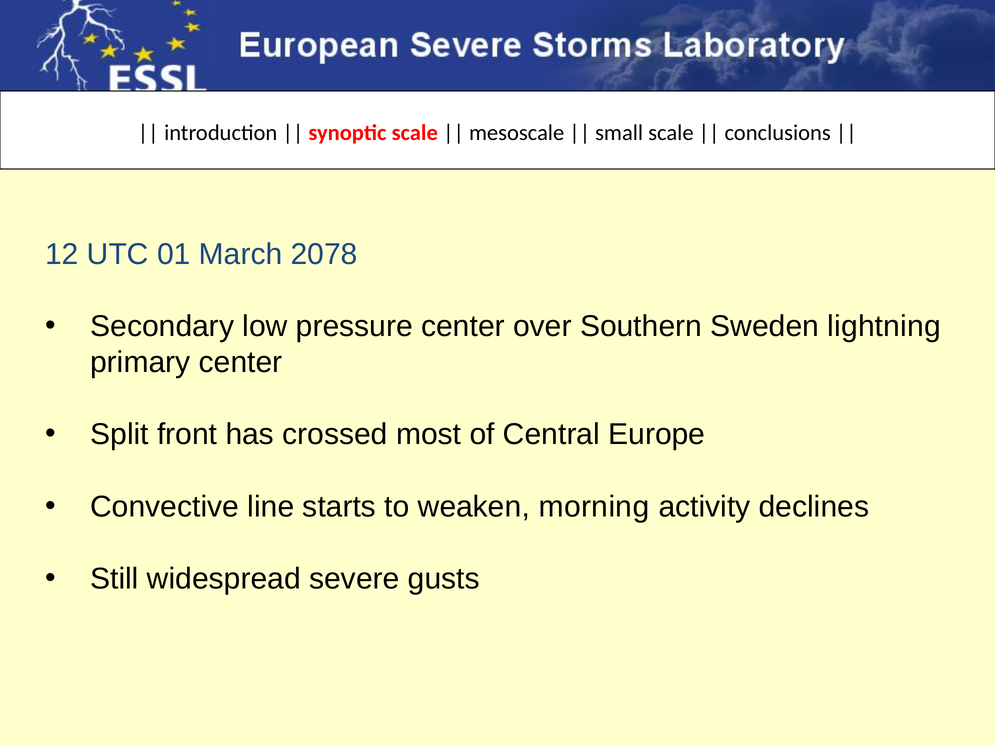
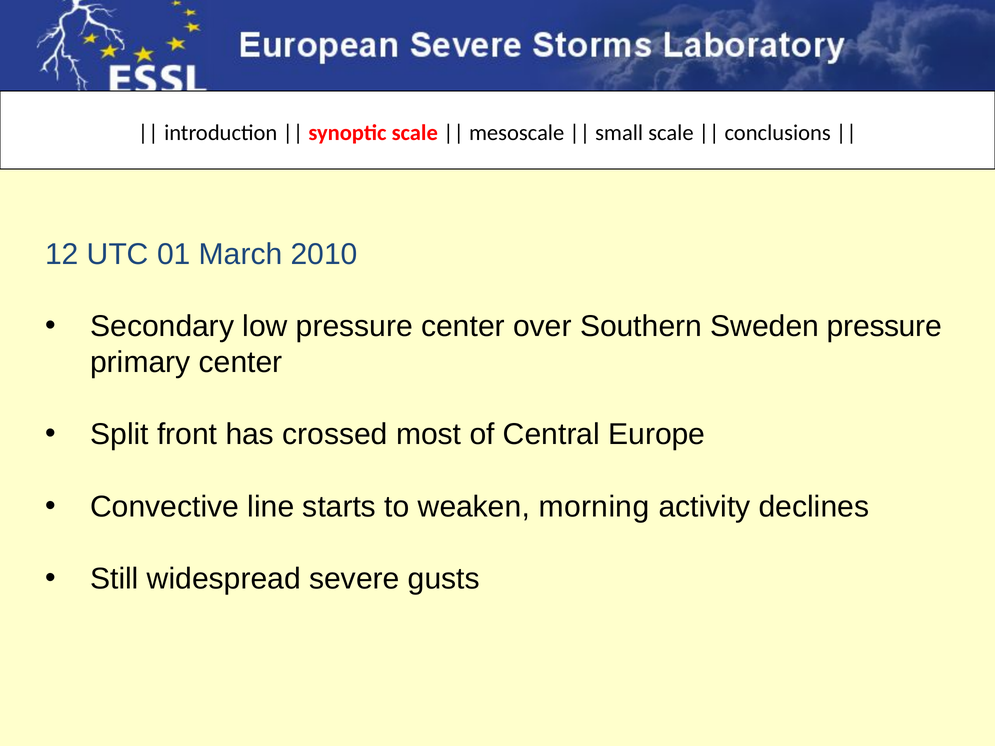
2078: 2078 -> 2010
Sweden lightning: lightning -> pressure
